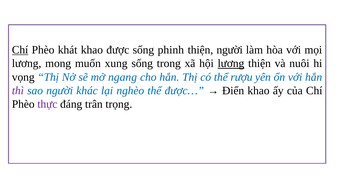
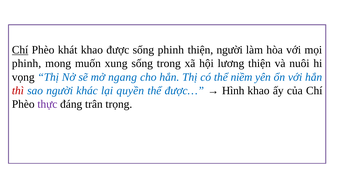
lương at (27, 64): lương -> phinh
lương at (231, 64) underline: present -> none
rượu: rượu -> niềm
thì colour: purple -> red
nghèo: nghèo -> quyền
Điển: Điển -> Hình
